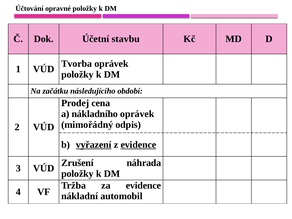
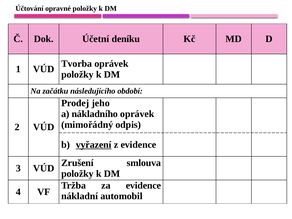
stavbu: stavbu -> deníku
cena: cena -> jeho
evidence at (138, 145) underline: present -> none
náhrada: náhrada -> smlouva
